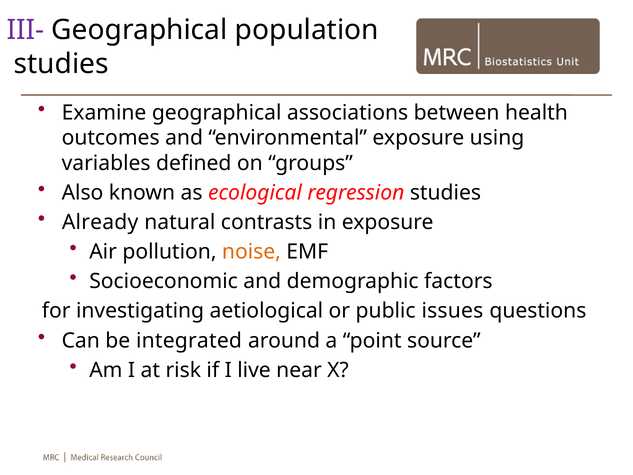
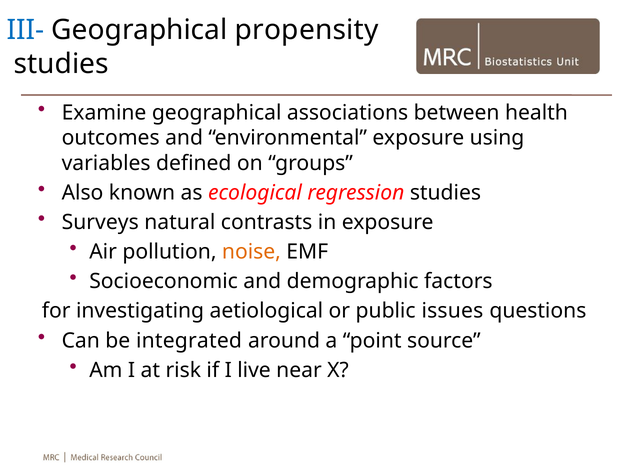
III- colour: purple -> blue
population: population -> propensity
Already: Already -> Surveys
